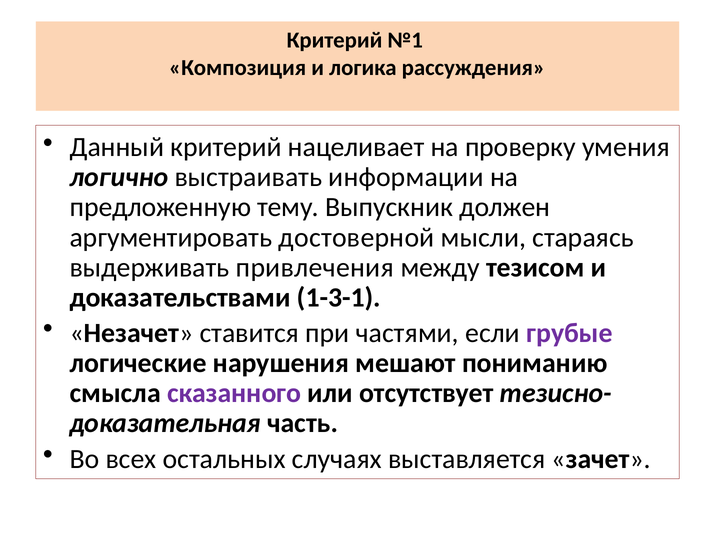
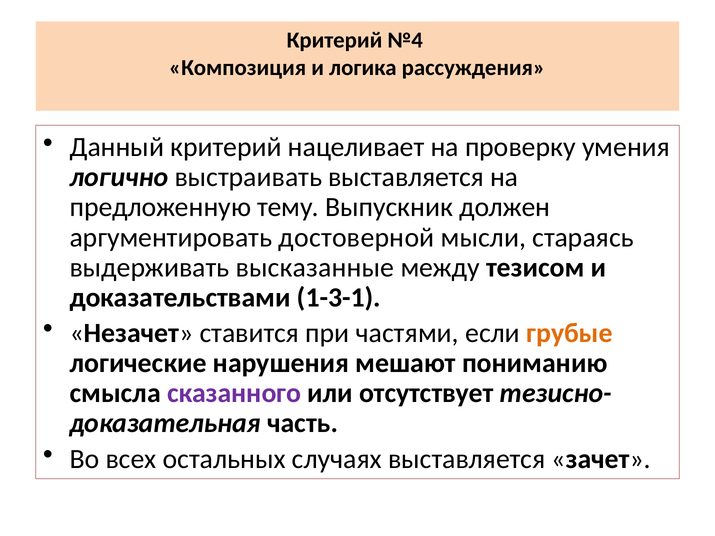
№1: №1 -> №4
выстраивать информации: информации -> выставляется
привлечения: привлечения -> высказанные
грубые colour: purple -> orange
